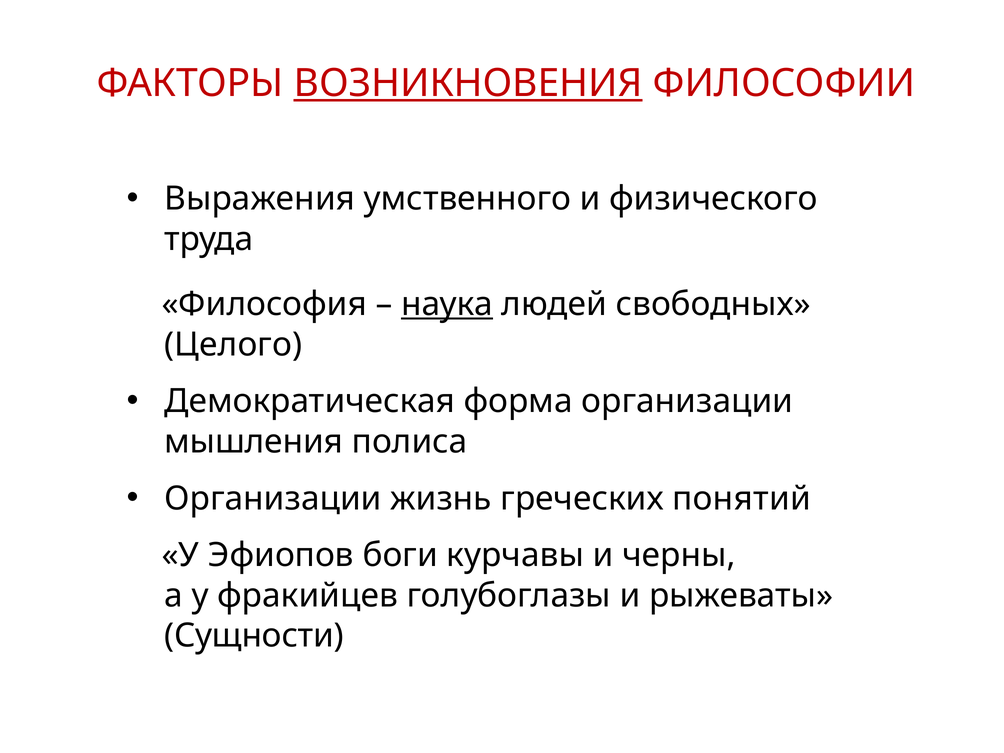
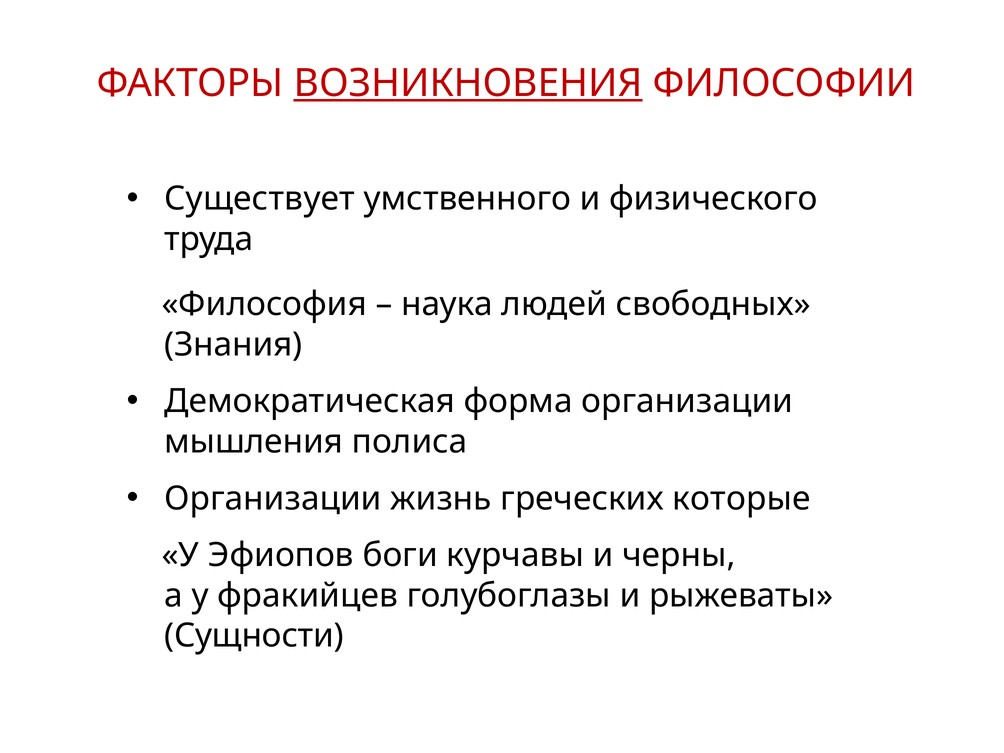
Выражения: Выражения -> Существует
наука underline: present -> none
Целого: Целого -> Знания
понятий: понятий -> которые
